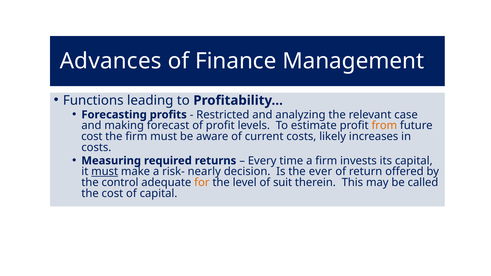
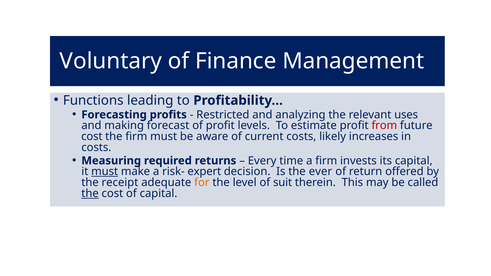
Advances: Advances -> Voluntary
case: case -> uses
from colour: orange -> red
nearly: nearly -> expert
control: control -> receipt
the at (90, 194) underline: none -> present
